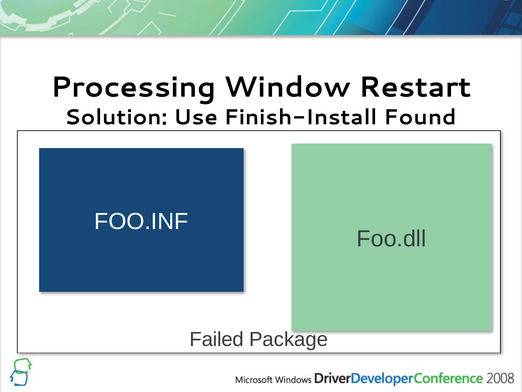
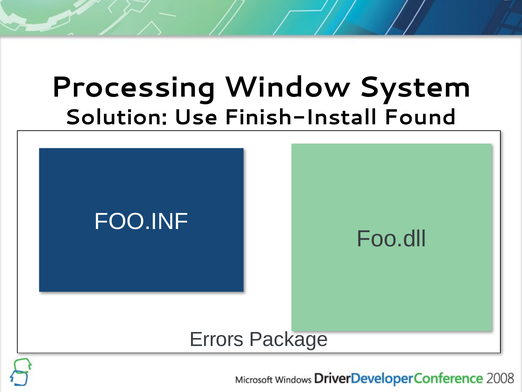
Restart: Restart -> System
Failed: Failed -> Errors
